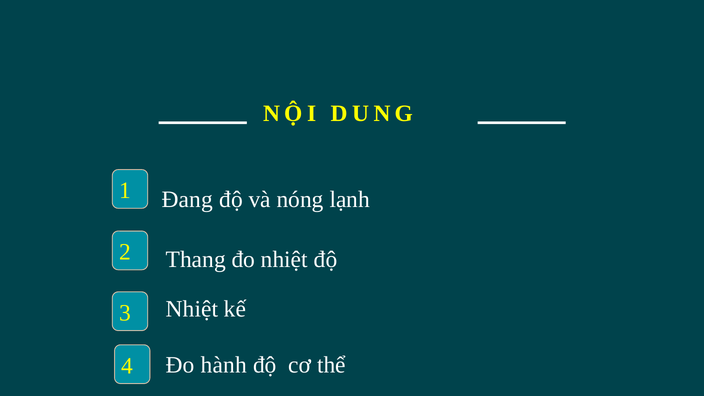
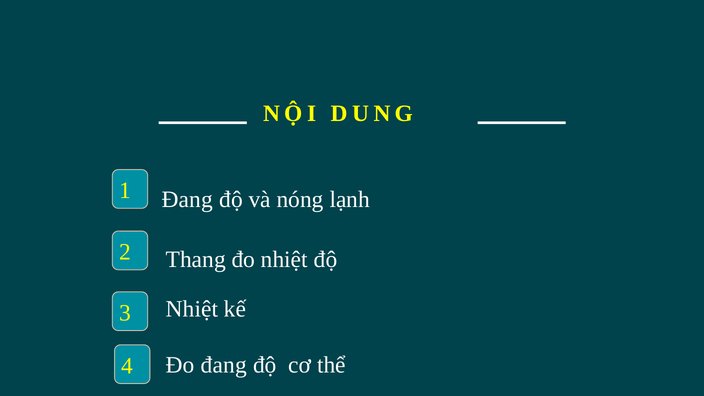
Đo hành: hành -> đang
